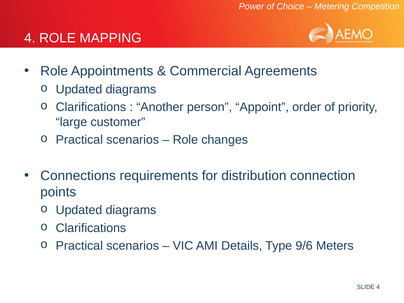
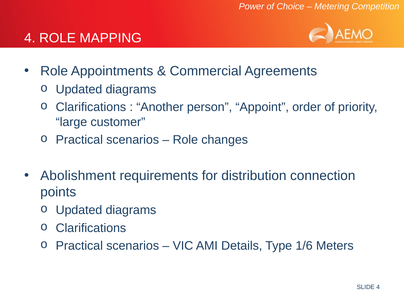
Connections: Connections -> Abolishment
9/6: 9/6 -> 1/6
